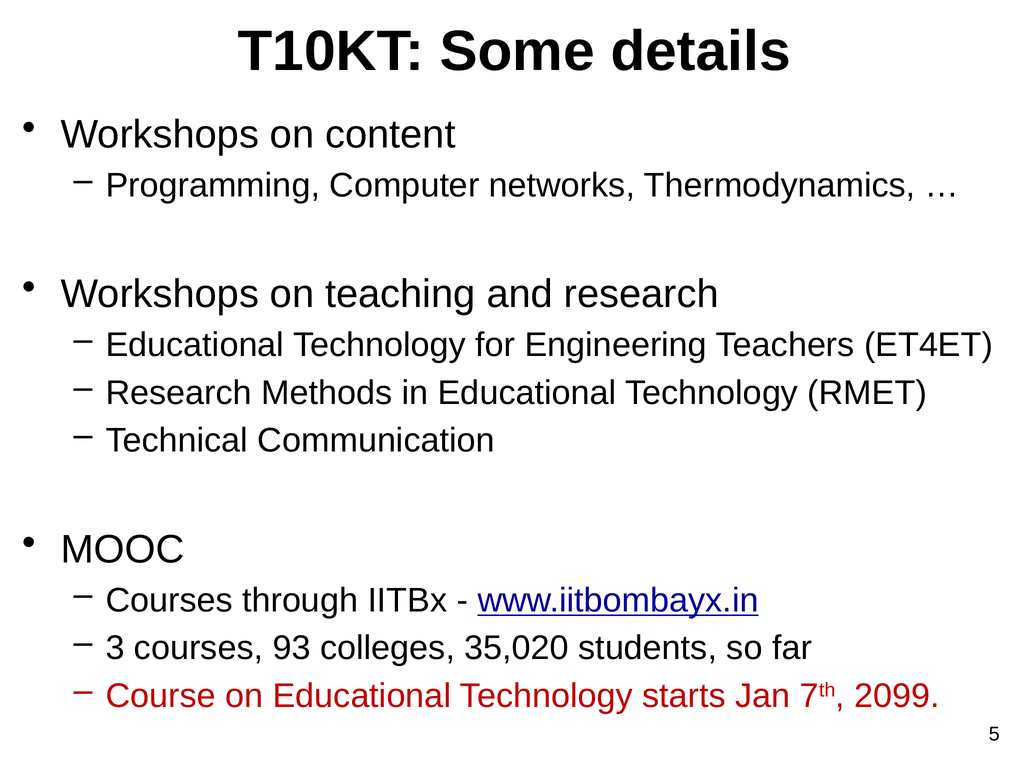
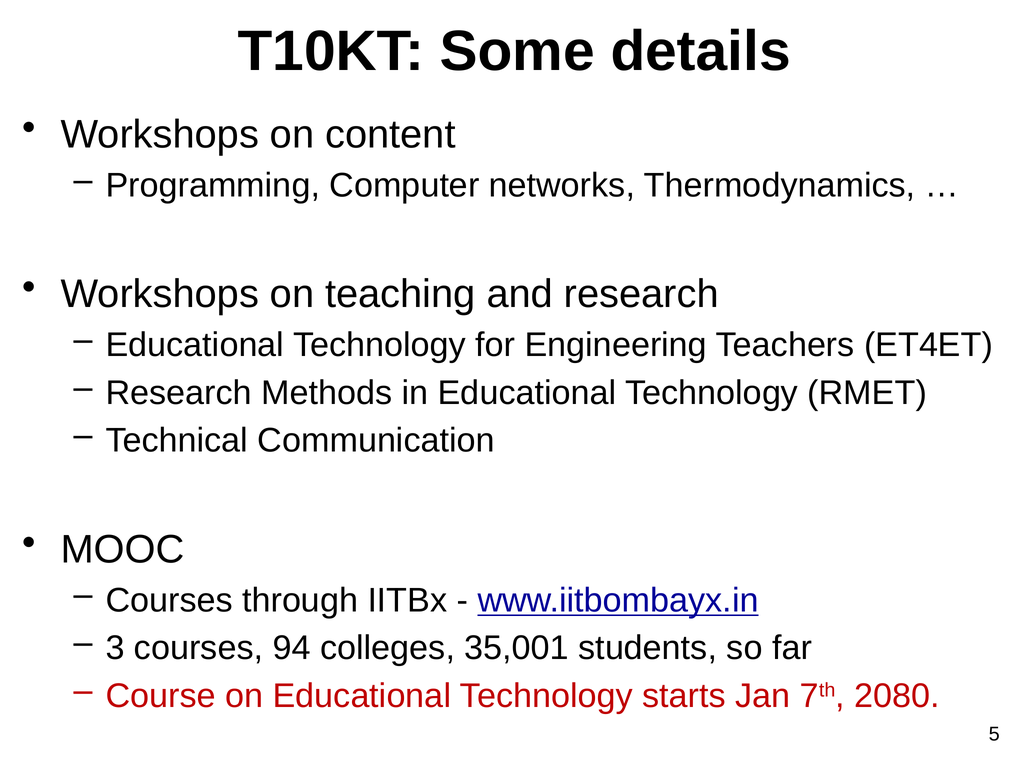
93: 93 -> 94
35,020: 35,020 -> 35,001
2099: 2099 -> 2080
